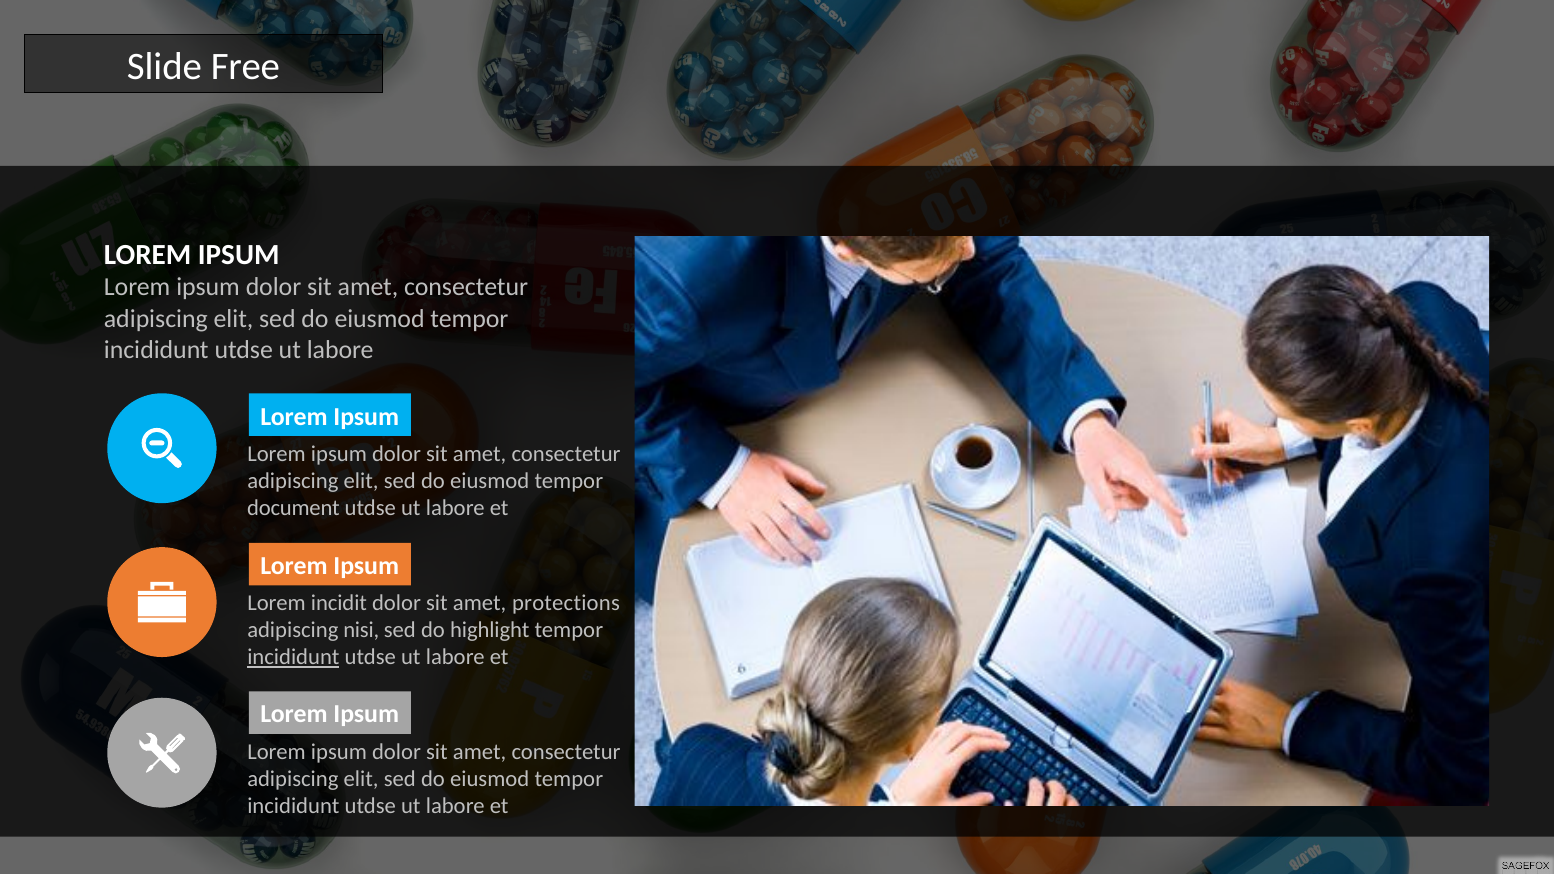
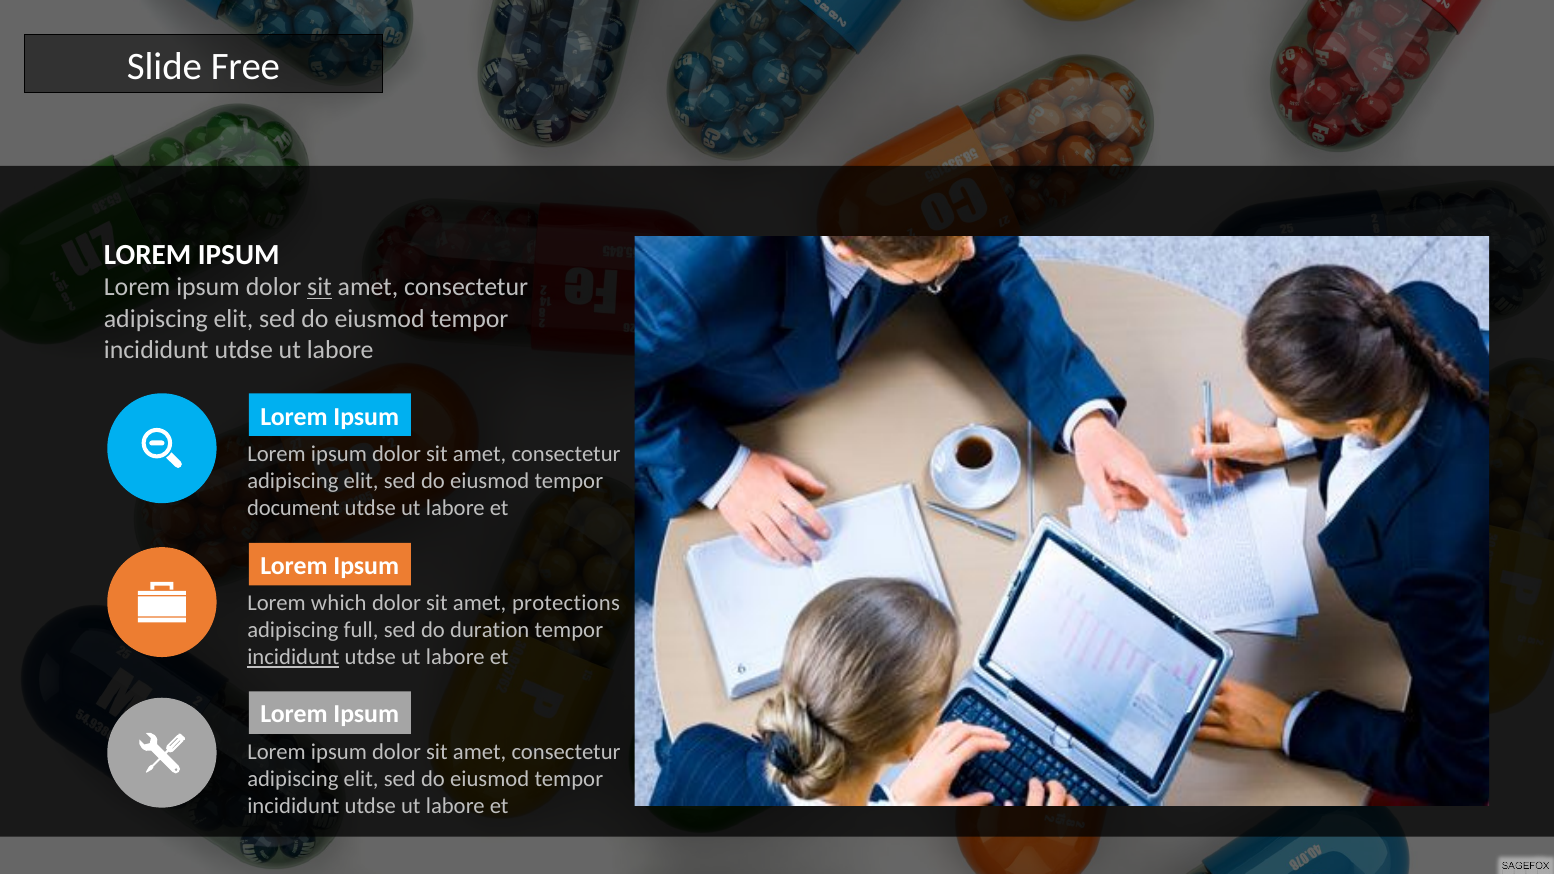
sit at (320, 287) underline: none -> present
incidit: incidit -> which
nisi: nisi -> full
highlight: highlight -> duration
